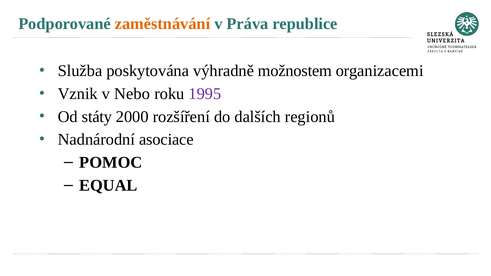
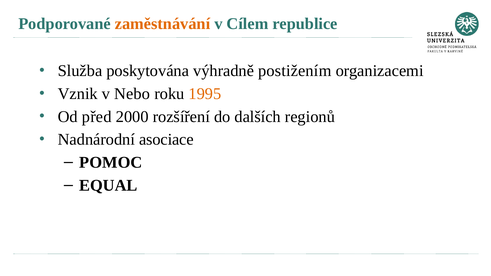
Práva: Práva -> Cílem
možnostem: možnostem -> postižením
1995 colour: purple -> orange
státy: státy -> před
